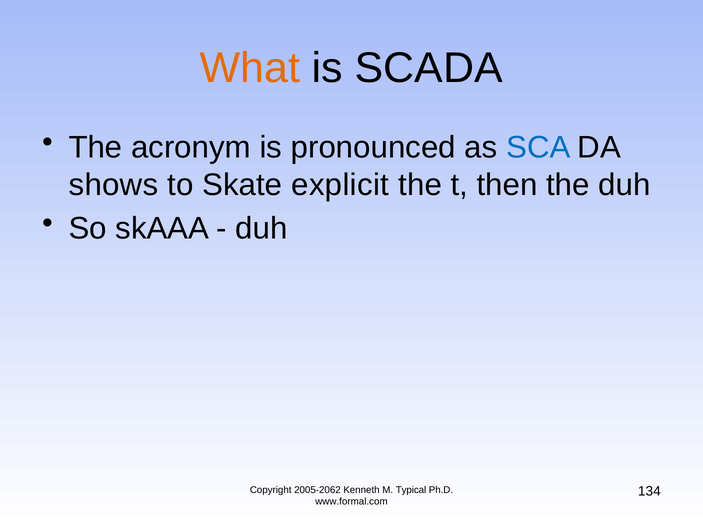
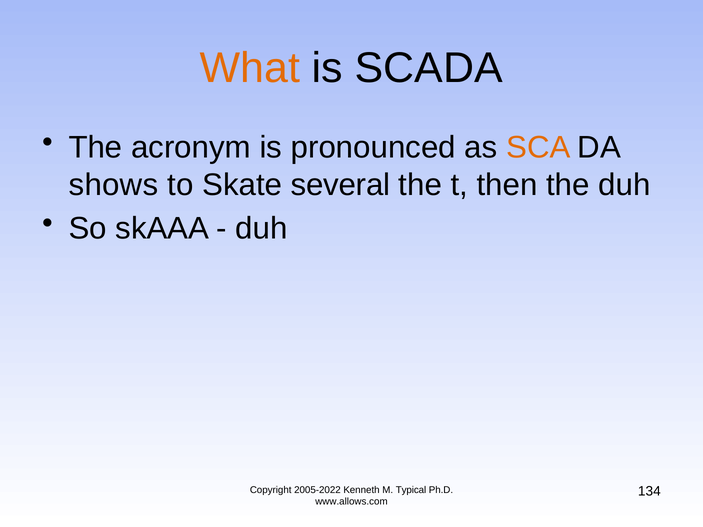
SCA colour: blue -> orange
explicit: explicit -> several
2005-2062: 2005-2062 -> 2005-2022
www.formal.com: www.formal.com -> www.allows.com
